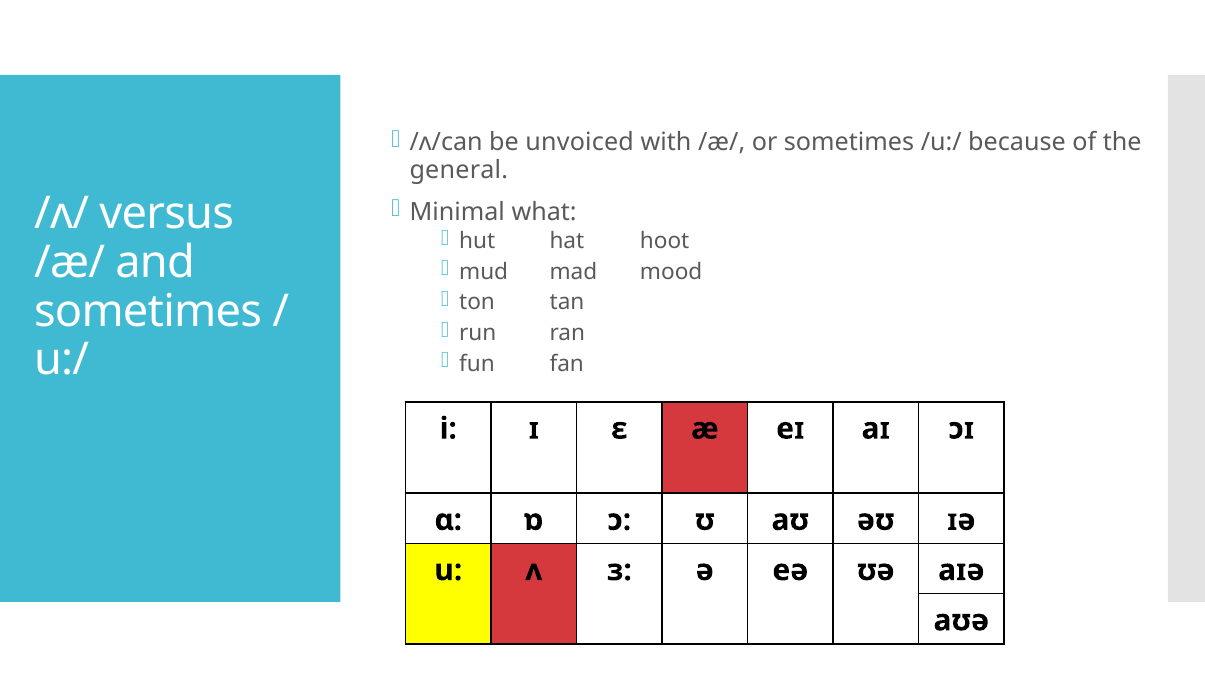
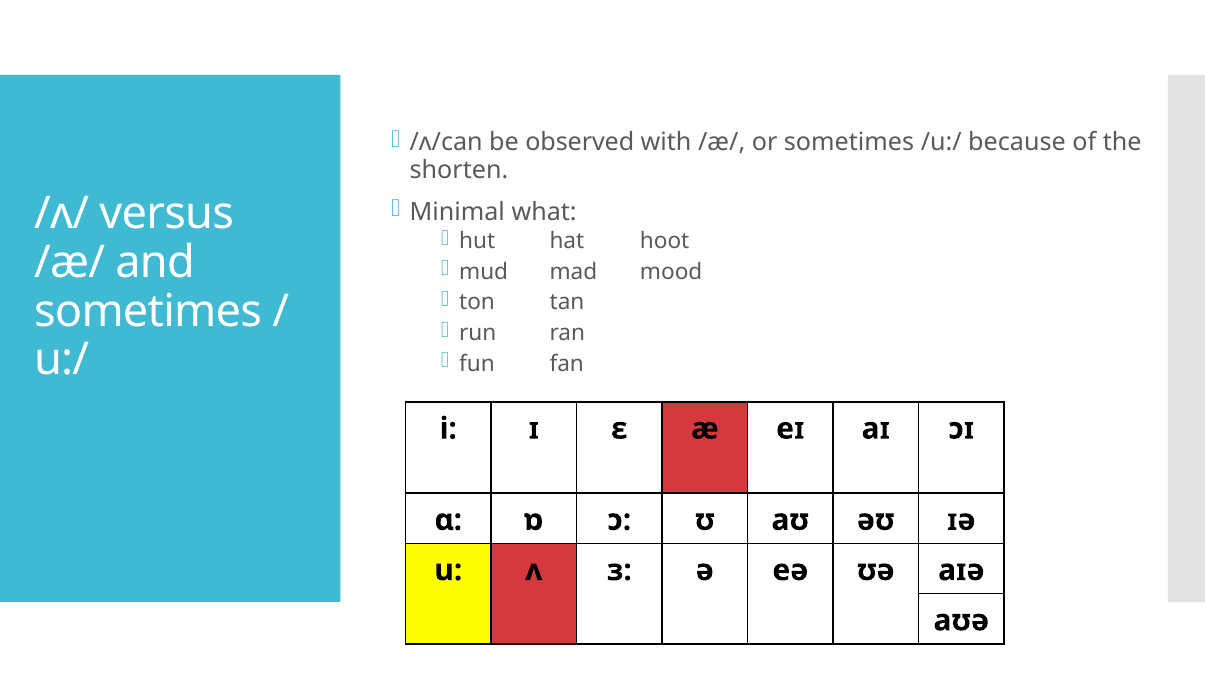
unvoiced: unvoiced -> observed
general: general -> shorten
